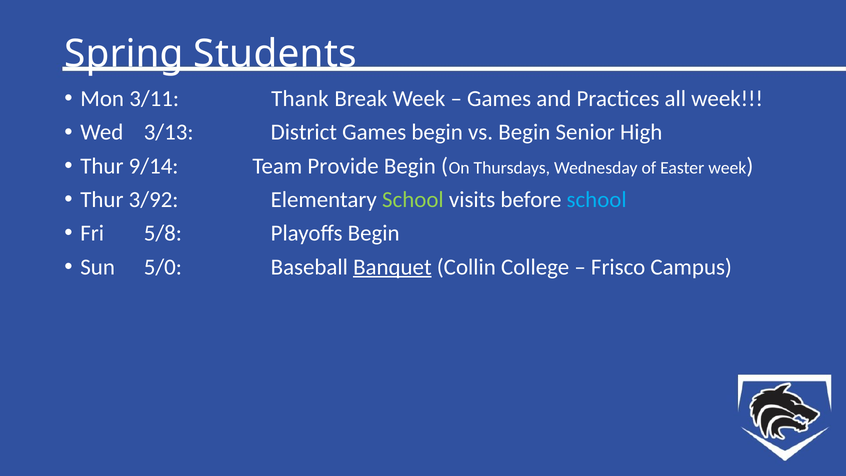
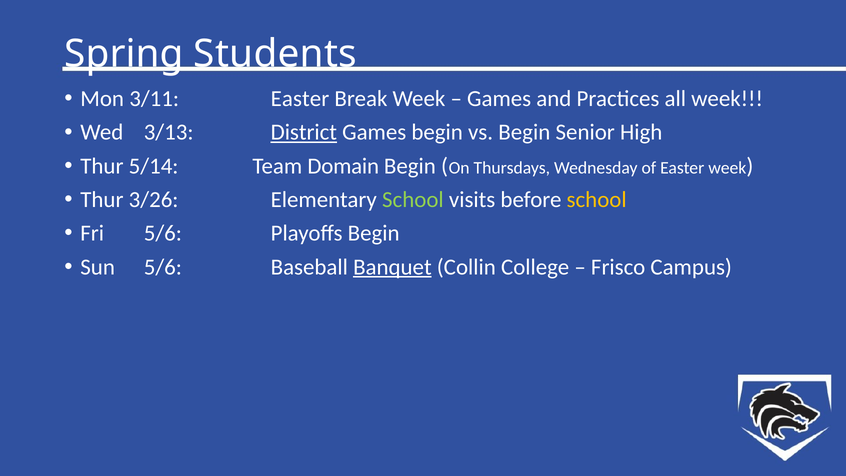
3/11 Thank: Thank -> Easter
District underline: none -> present
9/14: 9/14 -> 5/14
Provide: Provide -> Domain
3/92: 3/92 -> 3/26
school at (597, 200) colour: light blue -> yellow
Fri 5/8: 5/8 -> 5/6
Sun 5/0: 5/0 -> 5/6
